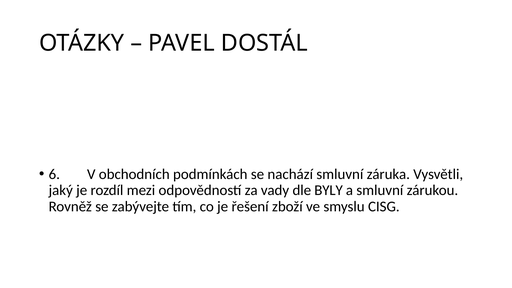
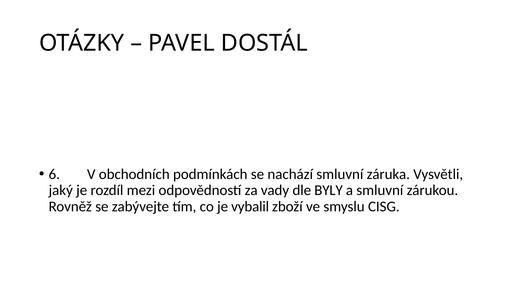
řešení: řešení -> vybalil
